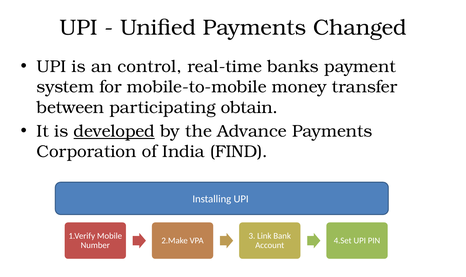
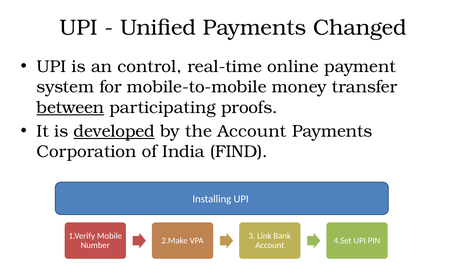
banks: banks -> online
between underline: none -> present
obtain: obtain -> proofs
the Advance: Advance -> Account
